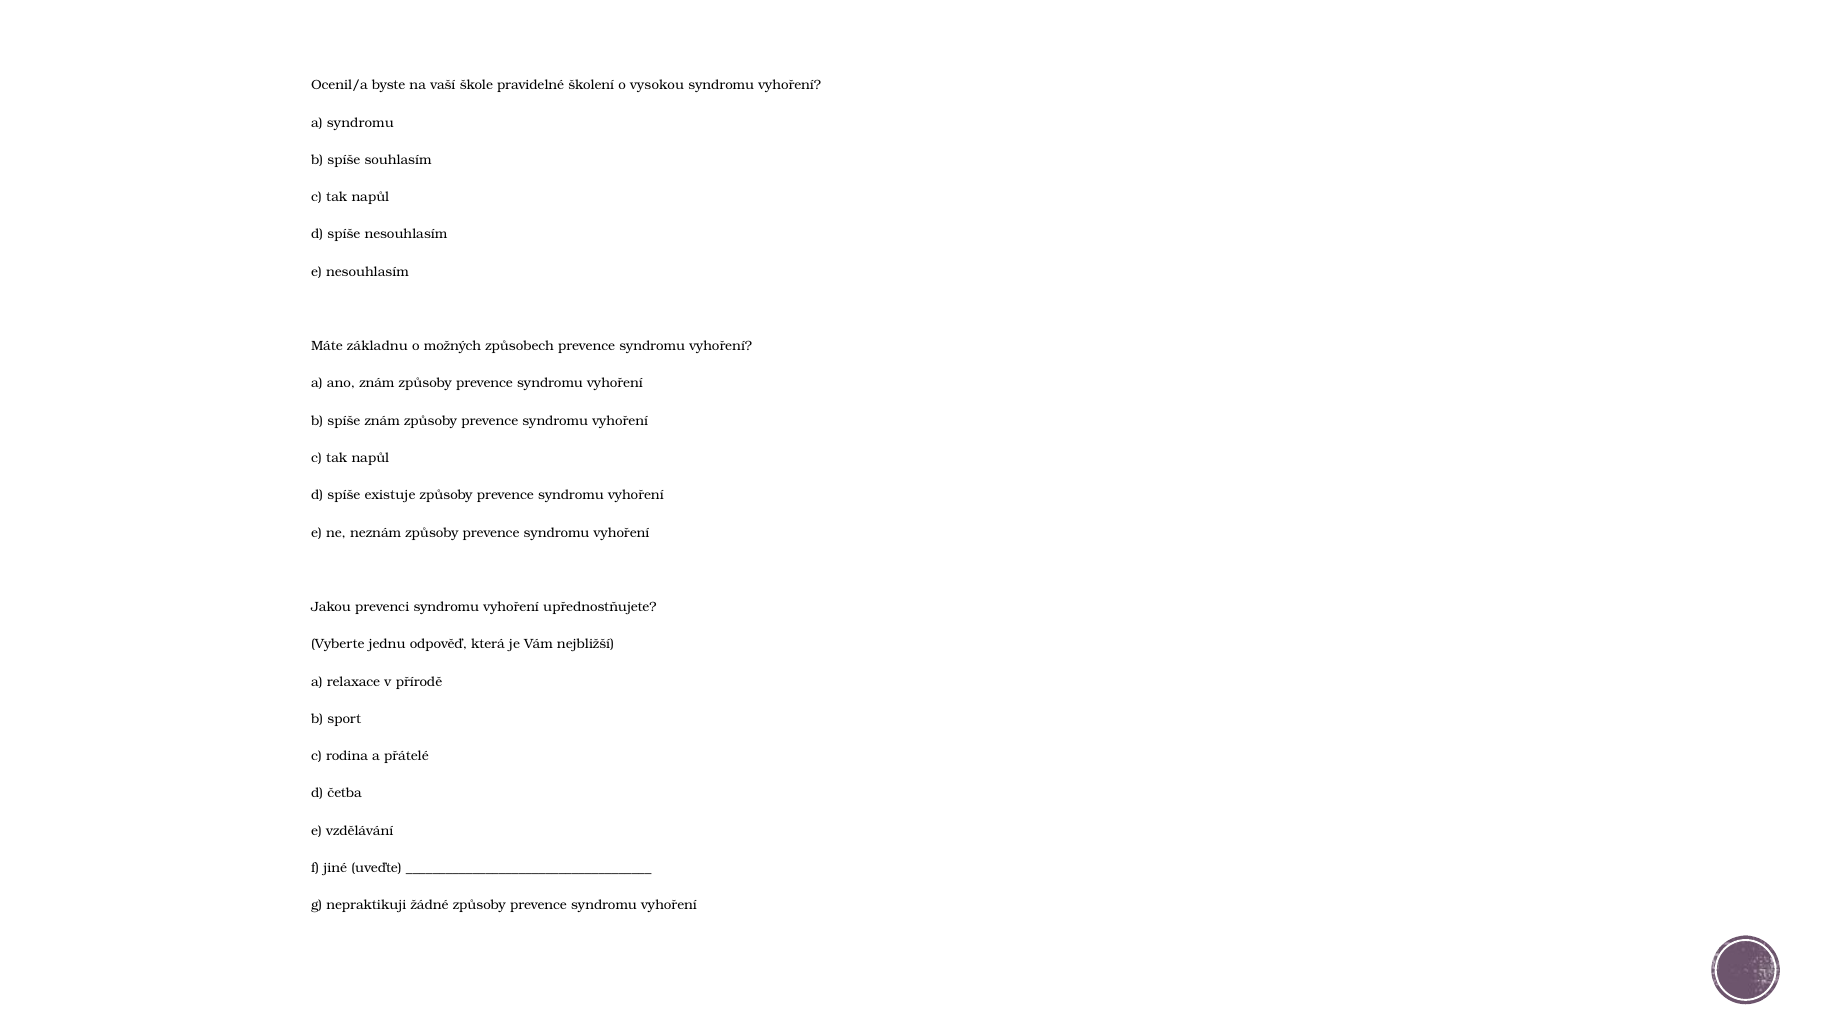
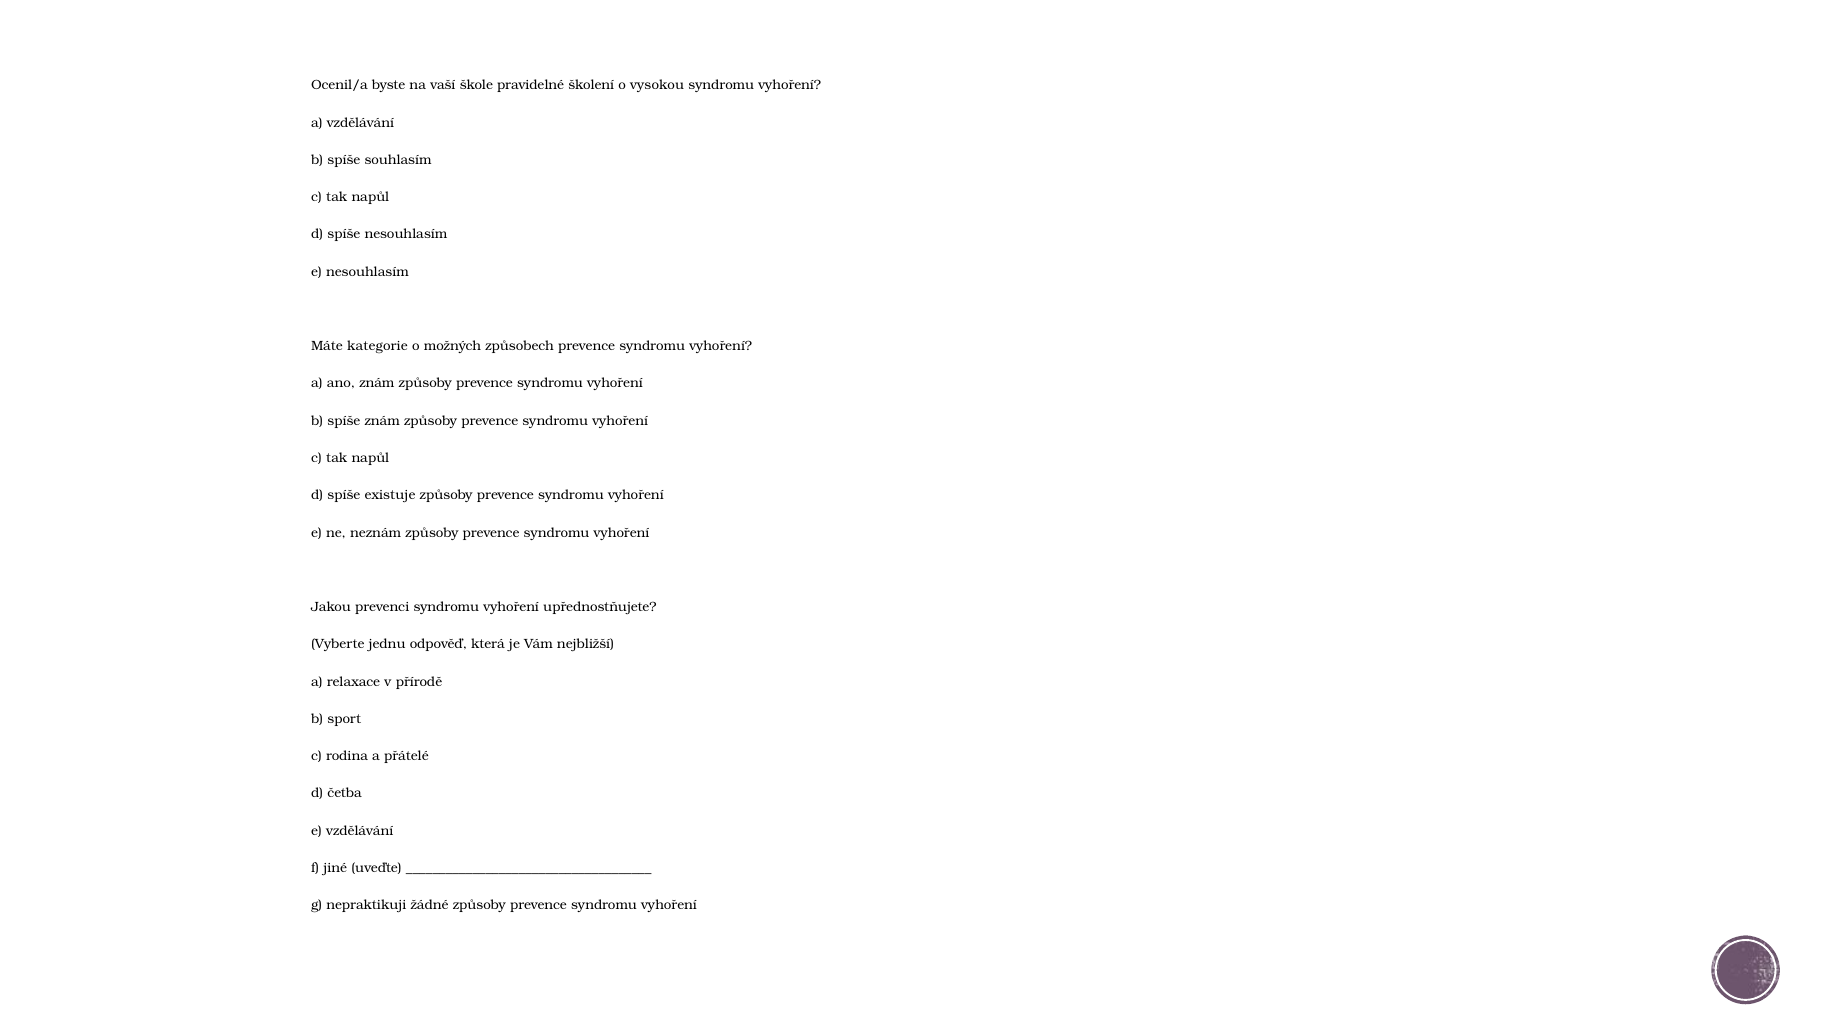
a syndromu: syndromu -> vzdělávání
základnu: základnu -> kategorie
